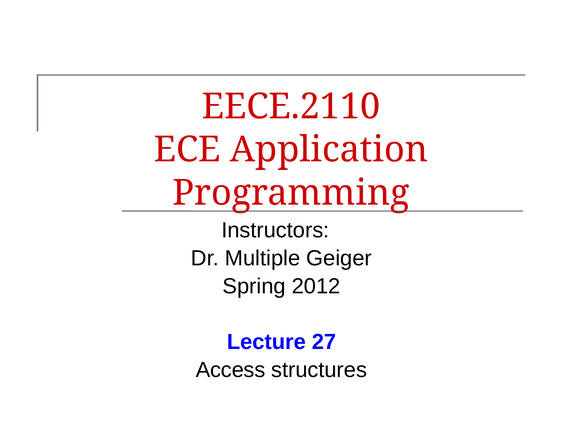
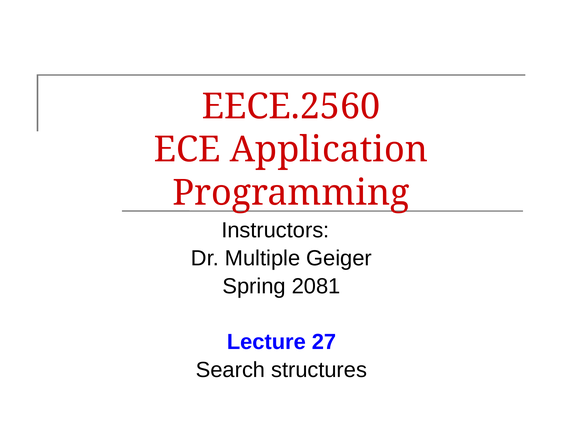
EECE.2110: EECE.2110 -> EECE.2560
2012: 2012 -> 2081
Access: Access -> Search
